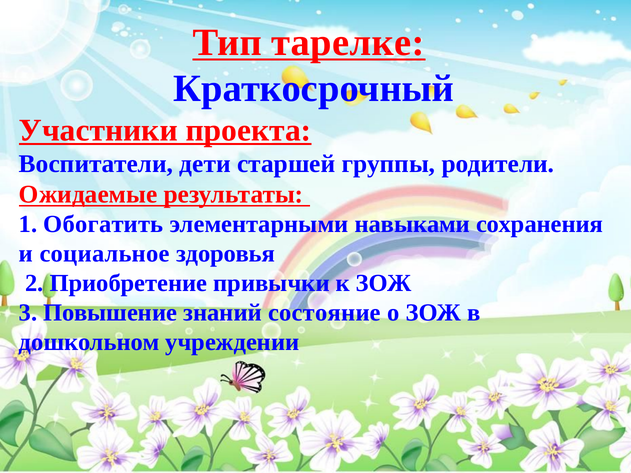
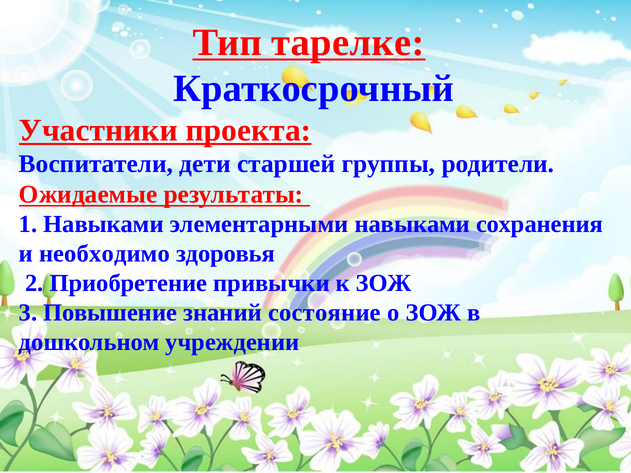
1 Обогатить: Обогатить -> Навыками
социальное: социальное -> необходимо
